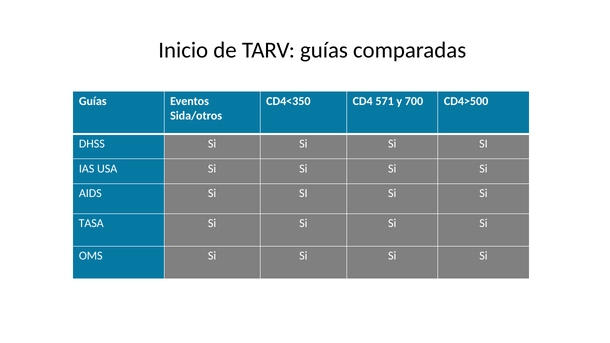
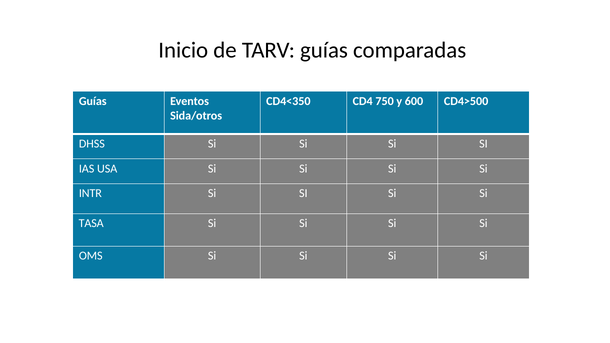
571: 571 -> 750
700: 700 -> 600
AIDS: AIDS -> INTR
